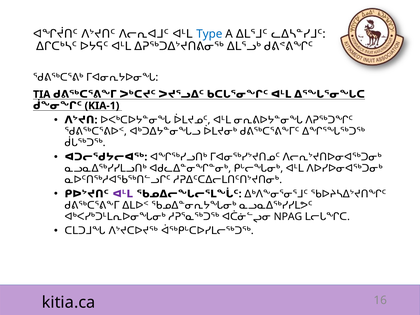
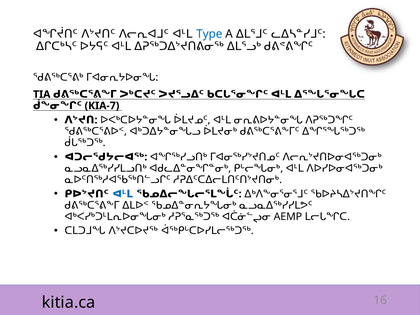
KIA-1: KIA-1 -> KIA-7
ᐊᒻᒪ at (123, 194) colour: purple -> blue
NPAG: NPAG -> AEMP
